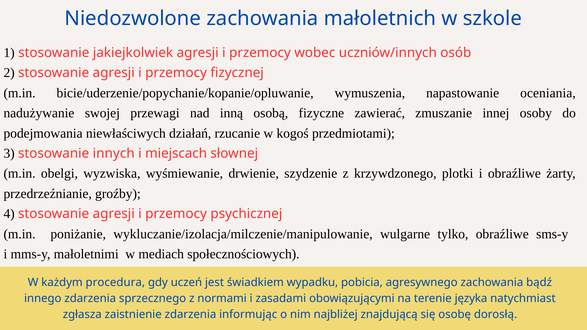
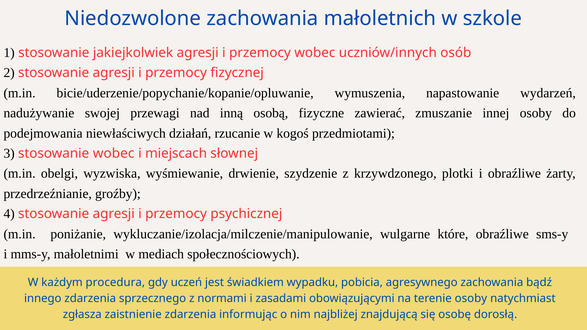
oceniania: oceniania -> wydarzeń
stosowanie innych: innych -> wobec
tylko: tylko -> które
terenie języka: języka -> osoby
